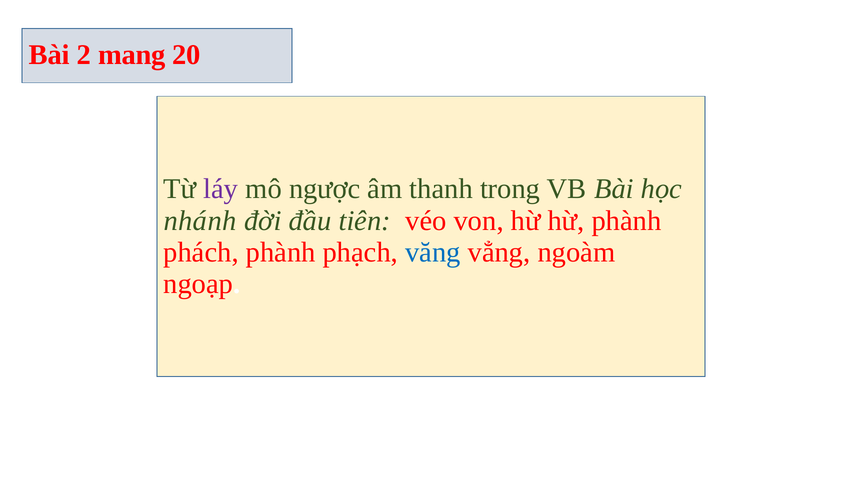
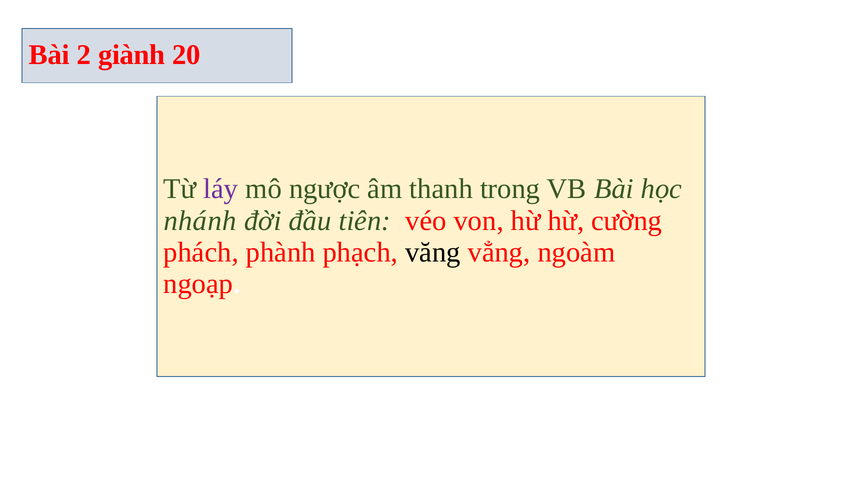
mang: mang -> giành
hừ phành: phành -> cường
văng colour: blue -> black
